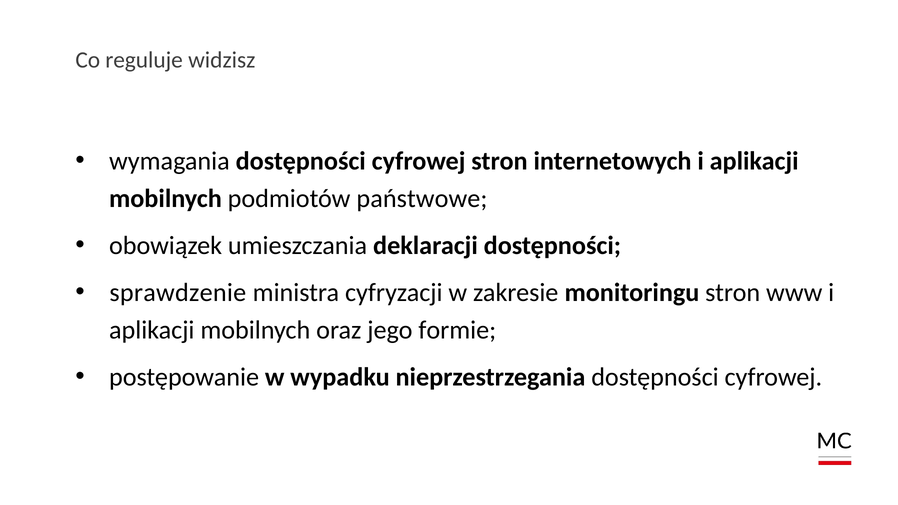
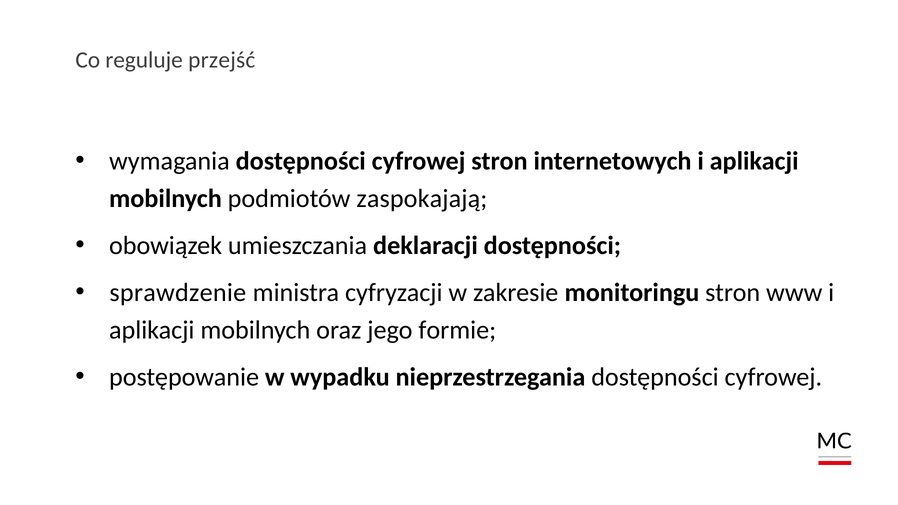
widzisz: widzisz -> przejść
państwowe: państwowe -> zaspokajają
